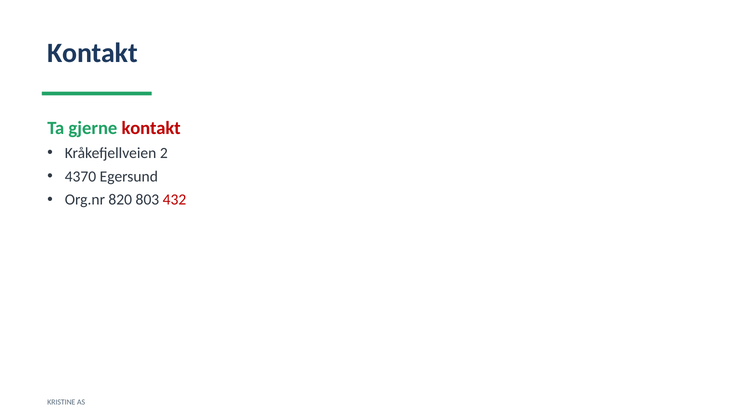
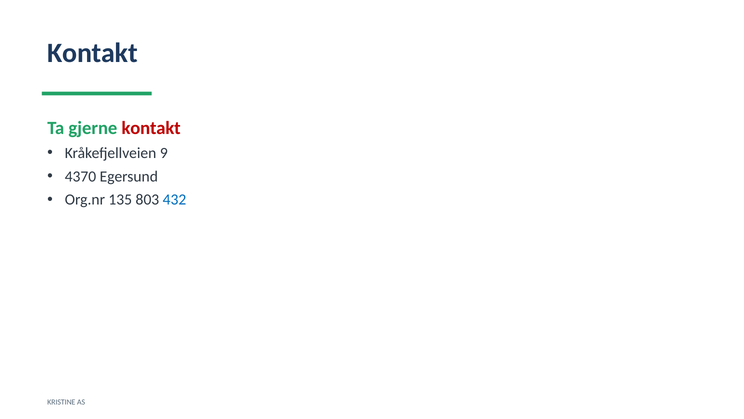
2: 2 -> 9
820: 820 -> 135
432 colour: red -> blue
